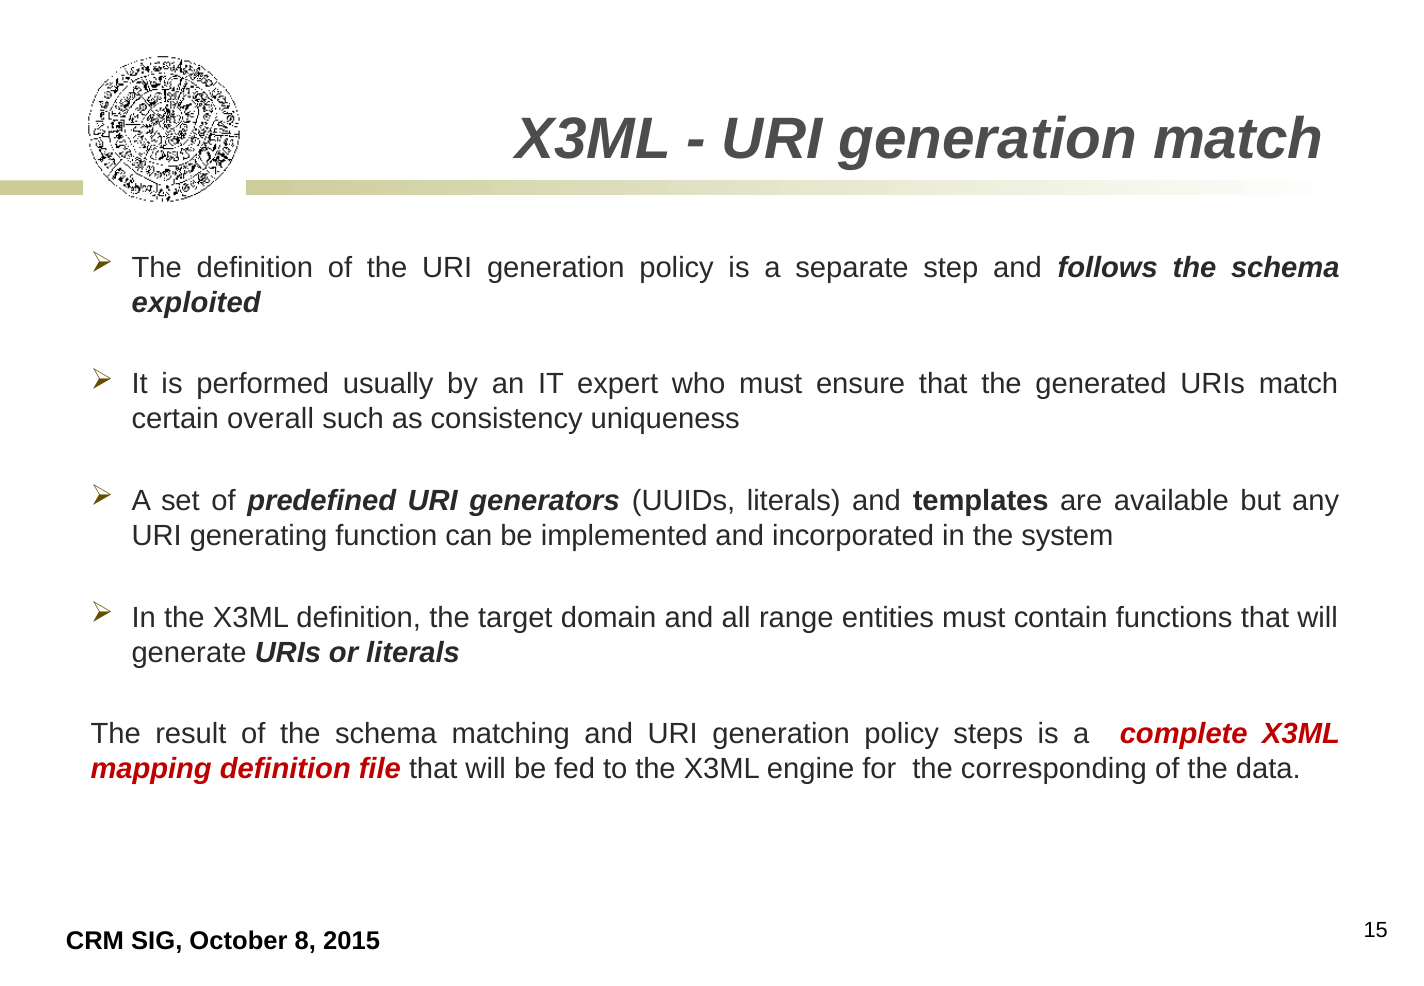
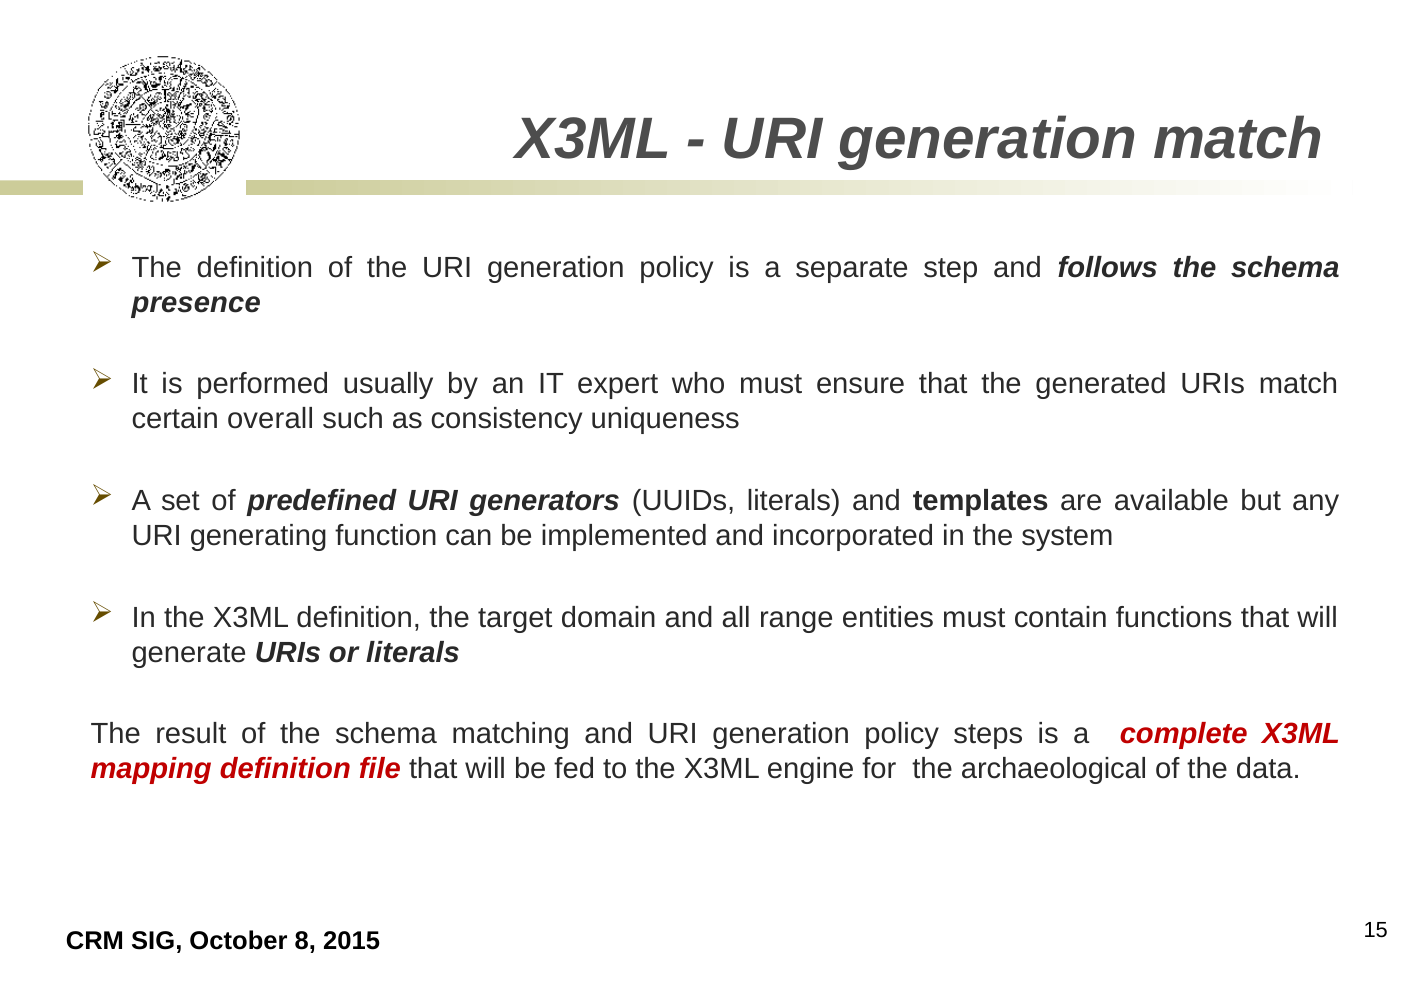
exploited: exploited -> presence
corresponding: corresponding -> archaeological
